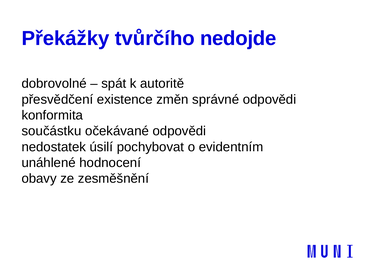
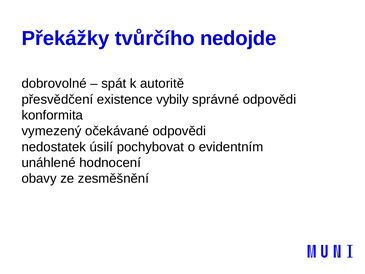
změn: změn -> vybily
součástku: součástku -> vymezený
